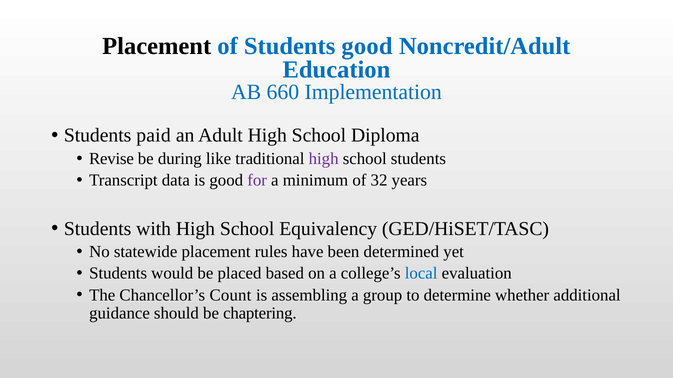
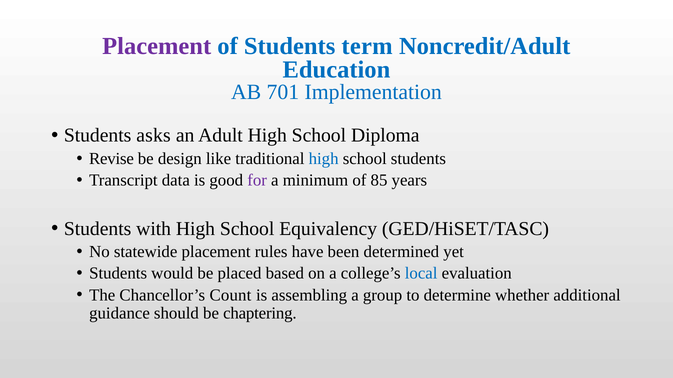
Placement at (157, 46) colour: black -> purple
Students good: good -> term
660: 660 -> 701
paid: paid -> asks
during: during -> design
high at (324, 159) colour: purple -> blue
32: 32 -> 85
